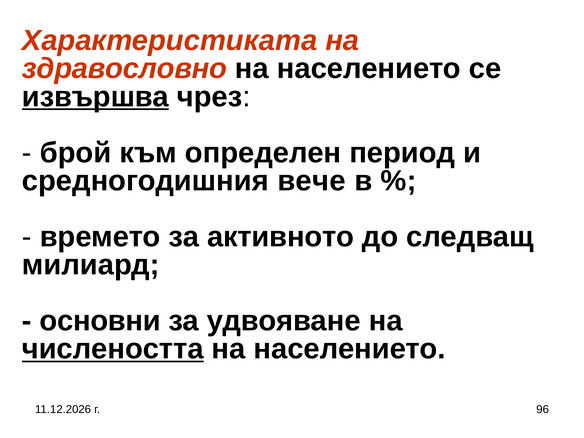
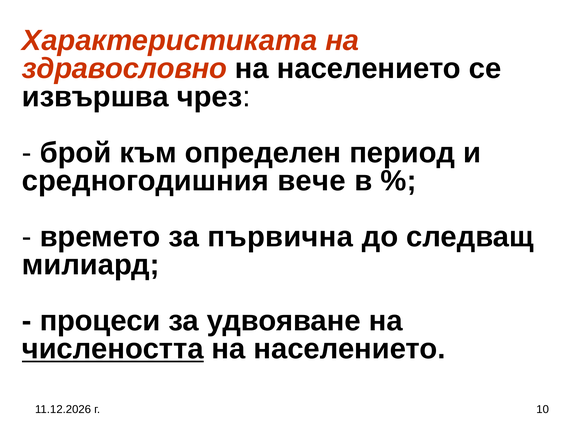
извършва underline: present -> none
активното: активното -> първична
основни: основни -> процеси
96: 96 -> 10
